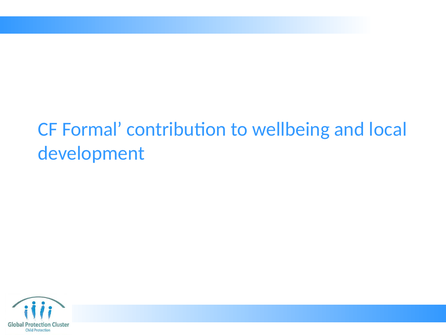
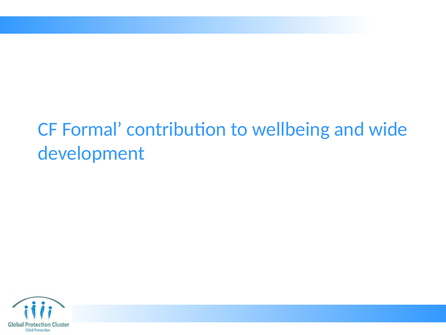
local: local -> wide
